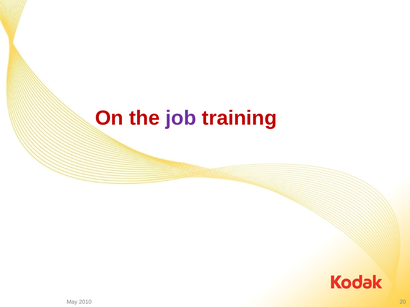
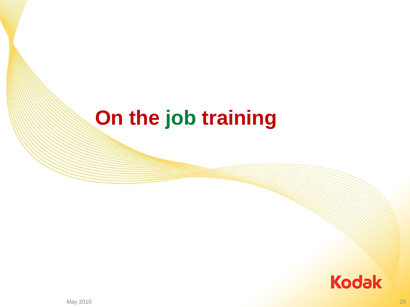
job colour: purple -> green
